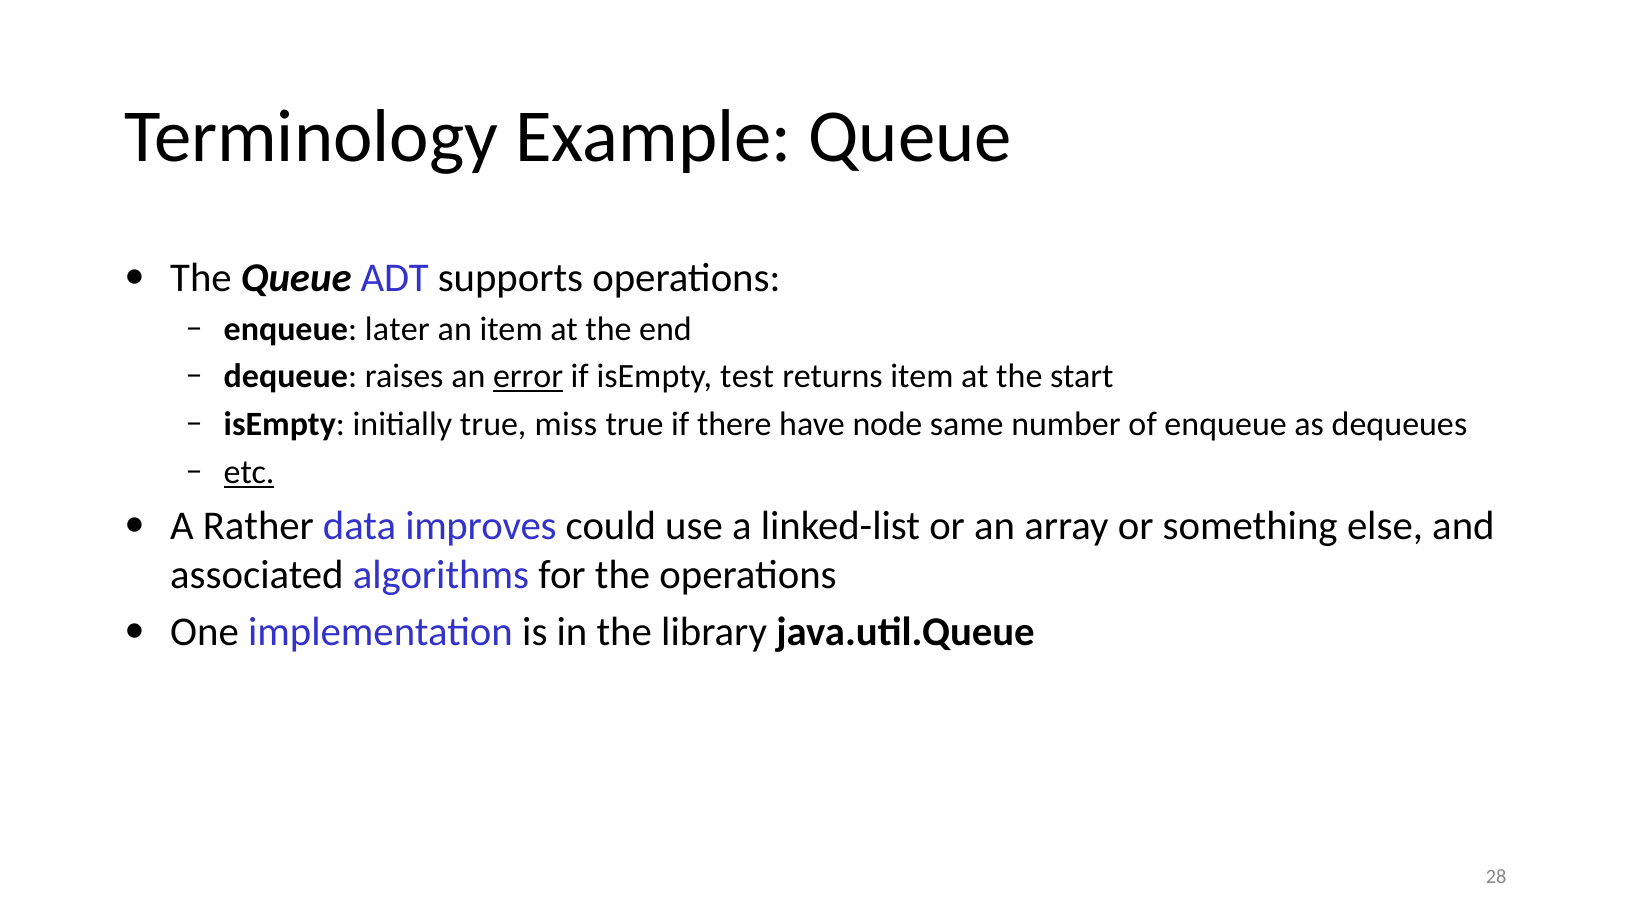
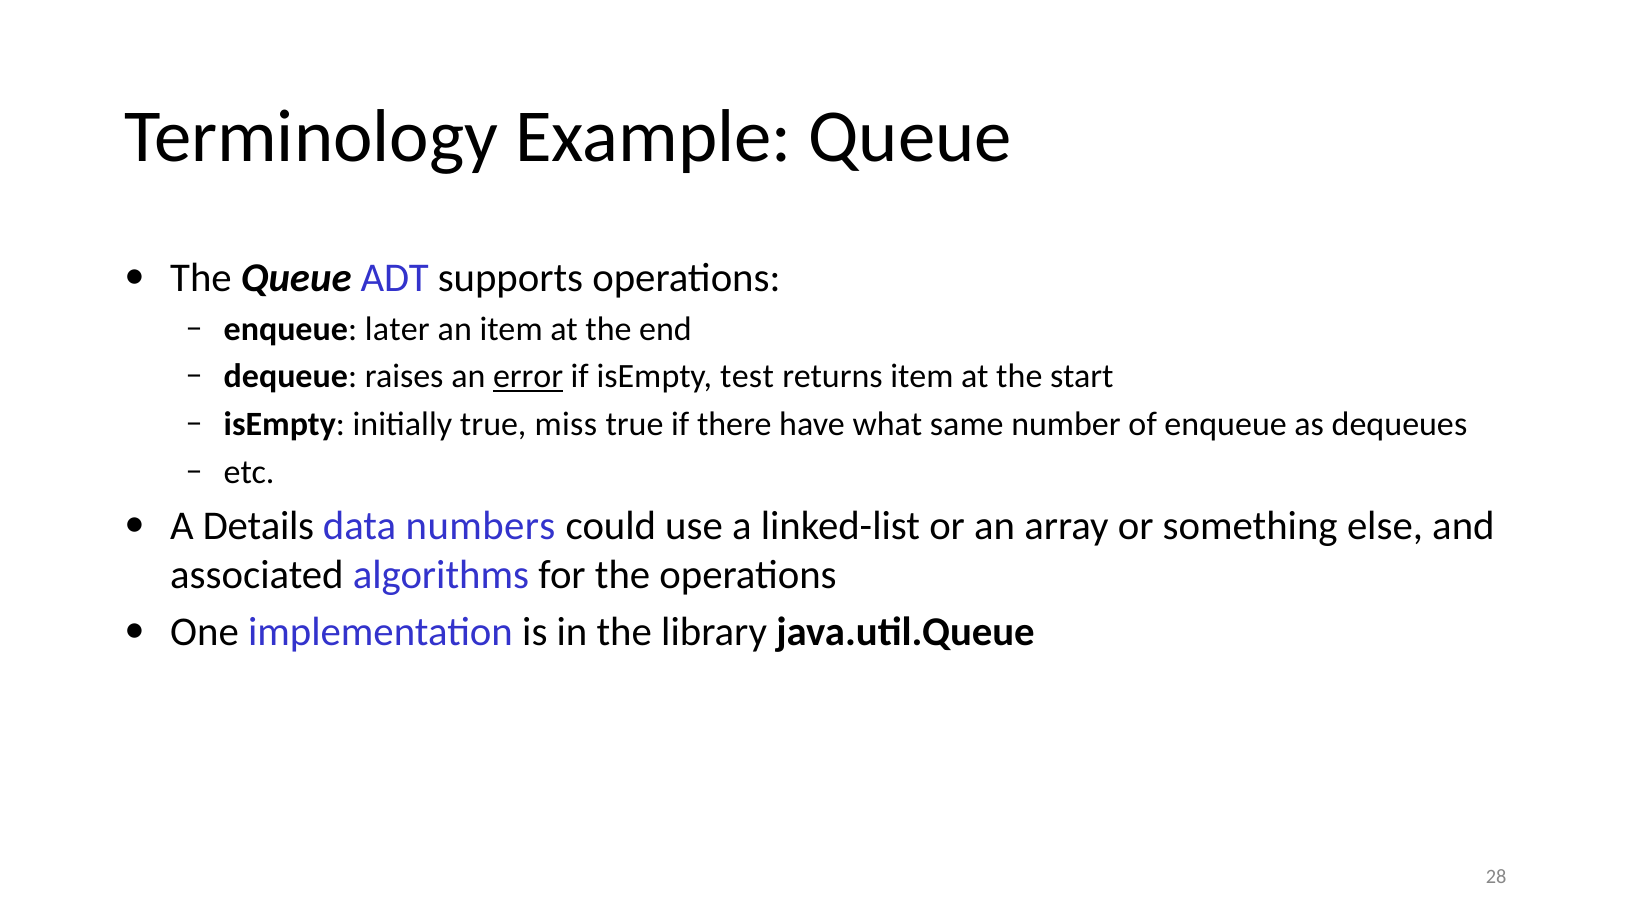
node: node -> what
etc underline: present -> none
Rather: Rather -> Details
improves: improves -> numbers
